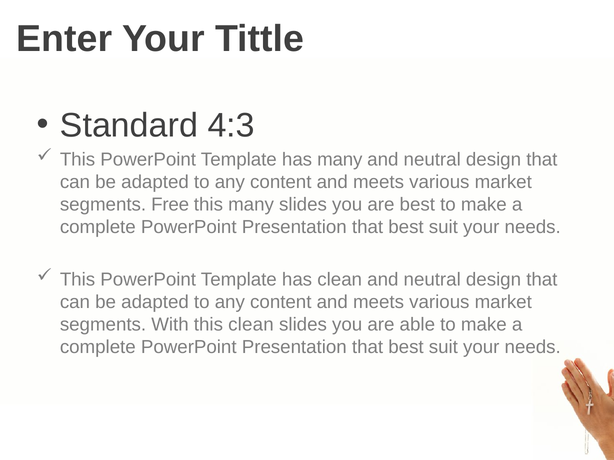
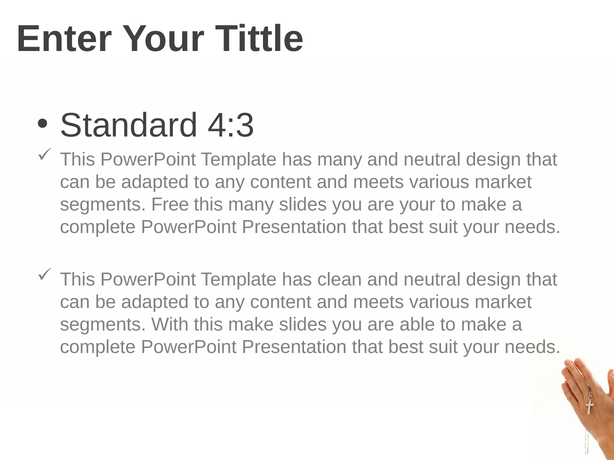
are best: best -> your
this clean: clean -> make
